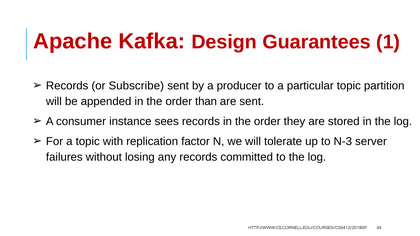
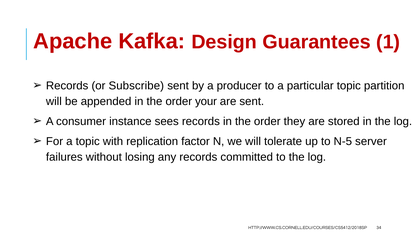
than: than -> your
N-3: N-3 -> N-5
